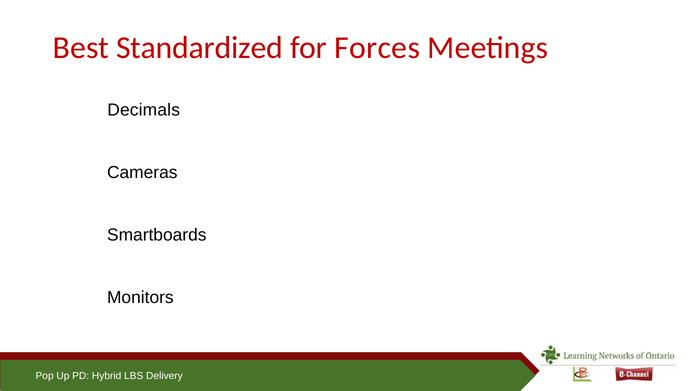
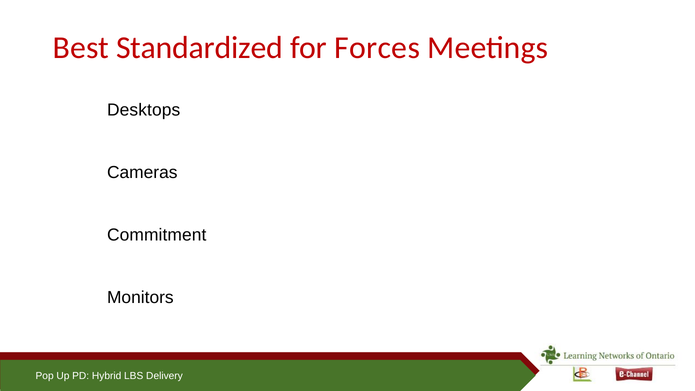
Decimals: Decimals -> Desktops
Smartboards: Smartboards -> Commitment
